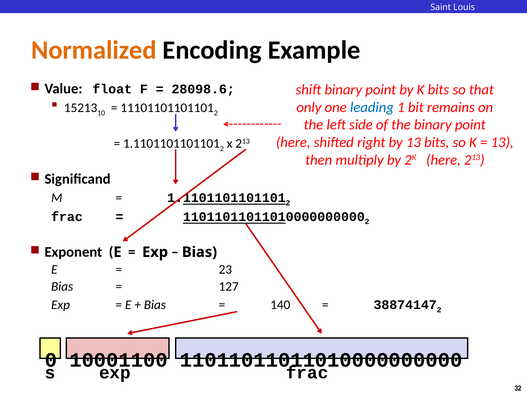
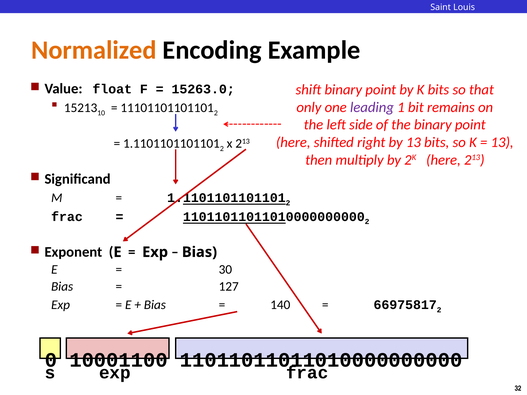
28098.6: 28098.6 -> 15263.0
leading colour: blue -> purple
23: 23 -> 30
38874147: 38874147 -> 66975817
